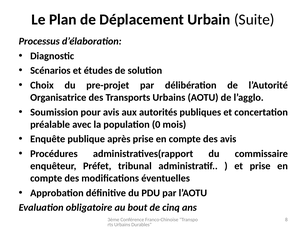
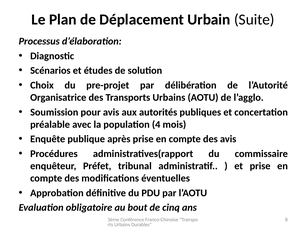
0: 0 -> 4
